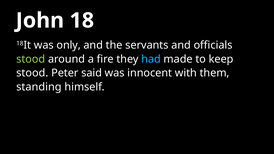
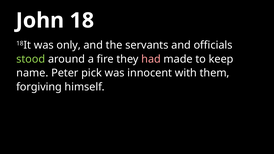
had colour: light blue -> pink
stood at (32, 73): stood -> name
said: said -> pick
standing: standing -> forgiving
